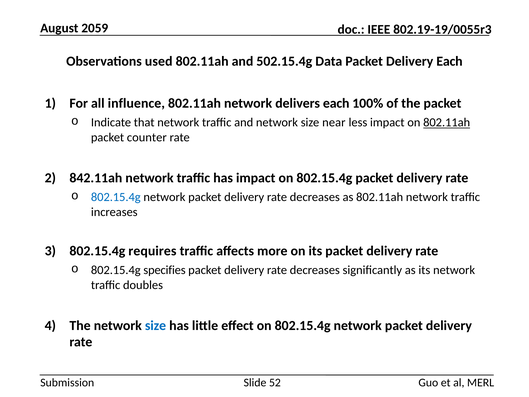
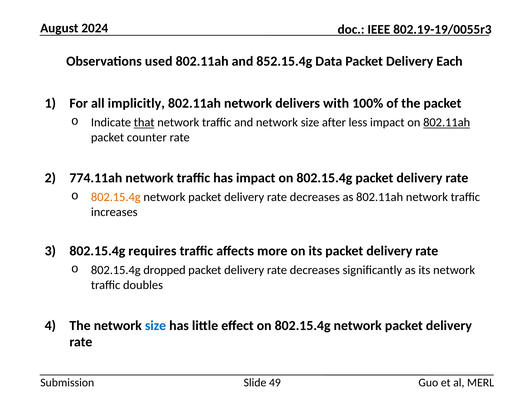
2059: 2059 -> 2024
502.15.4g: 502.15.4g -> 852.15.4g
influence: influence -> implicitly
delivers each: each -> with
that underline: none -> present
near: near -> after
842.11ah: 842.11ah -> 774.11ah
802.15.4g at (116, 197) colour: blue -> orange
specifies: specifies -> dropped
52: 52 -> 49
